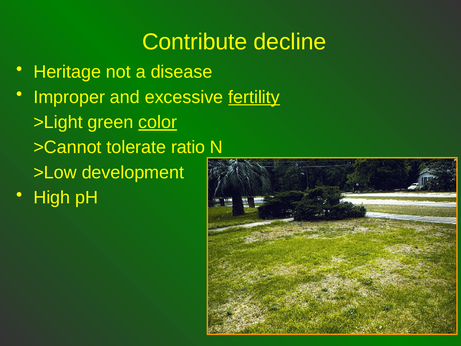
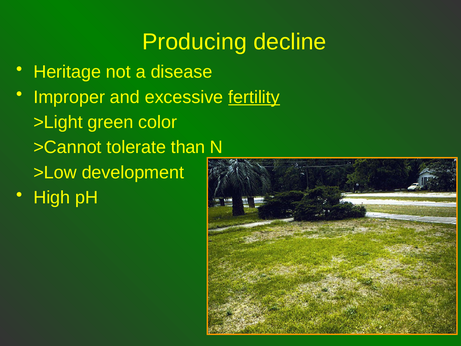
Contribute: Contribute -> Producing
color underline: present -> none
ratio: ratio -> than
